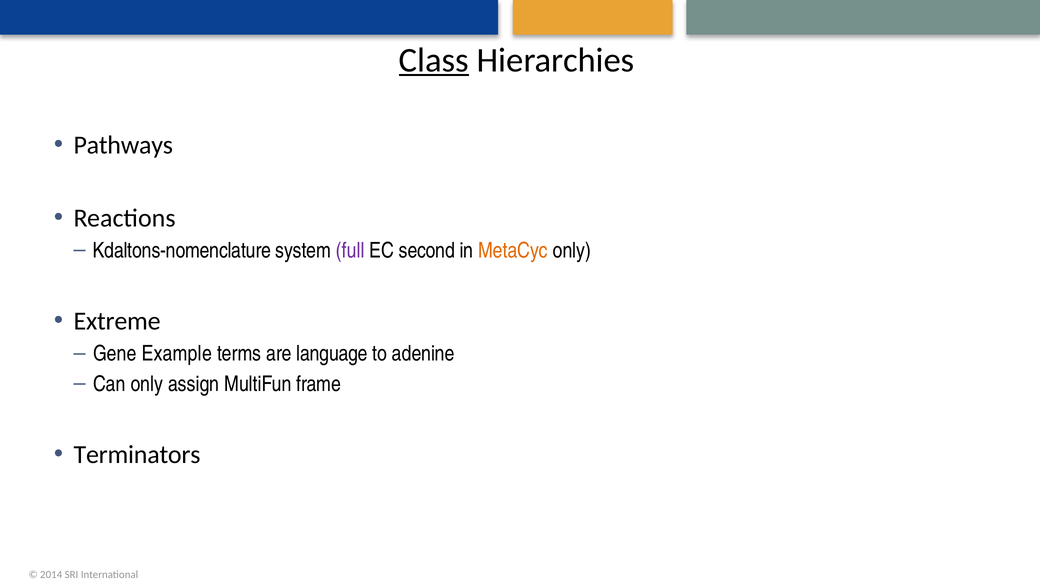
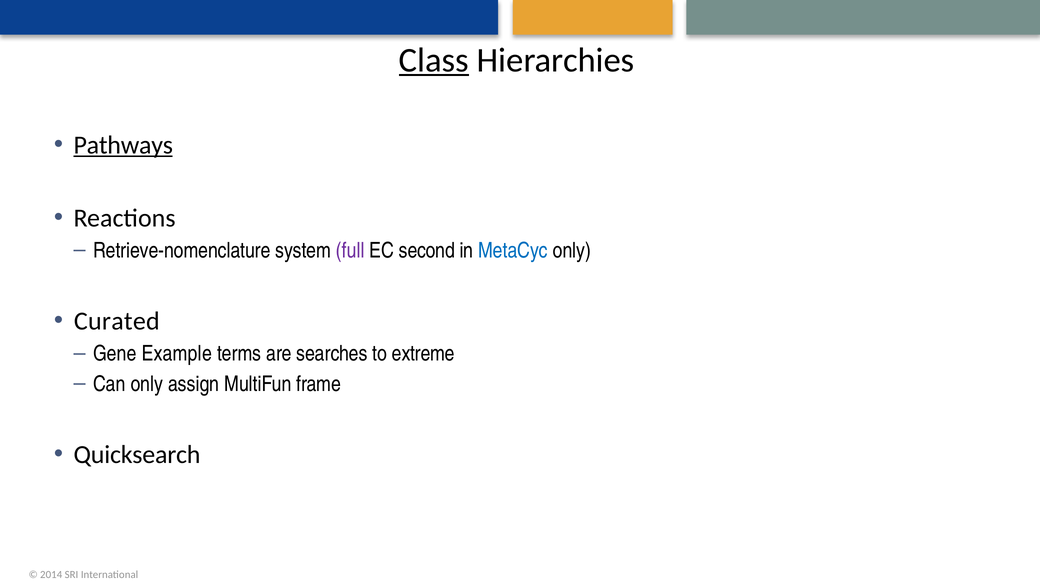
Pathways underline: none -> present
Kdaltons-nomenclature: Kdaltons-nomenclature -> Retrieve-nomenclature
MetaCyc colour: orange -> blue
Extreme: Extreme -> Curated
language: language -> searches
adenine: adenine -> extreme
Terminators: Terminators -> Quicksearch
